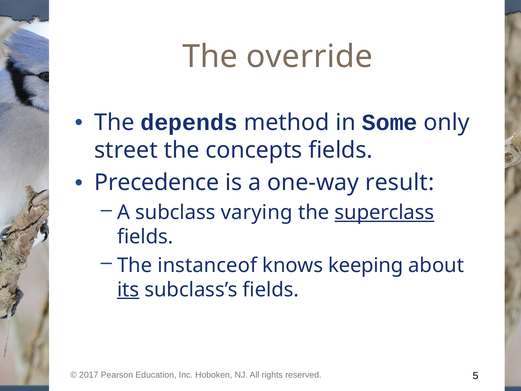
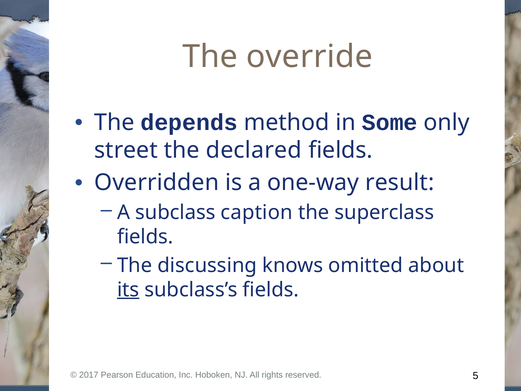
concepts: concepts -> declared
Precedence: Precedence -> Overridden
varying: varying -> caption
superclass underline: present -> none
instanceof: instanceof -> discussing
keeping: keeping -> omitted
